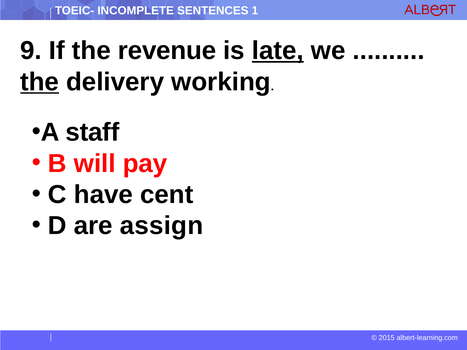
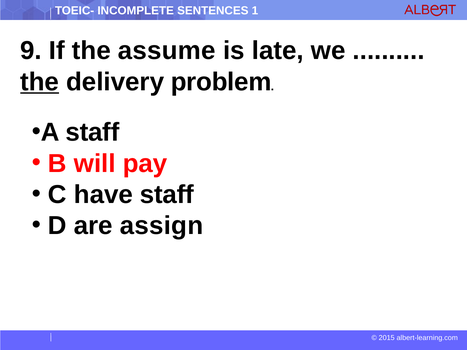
revenue: revenue -> assume
late underline: present -> none
working: working -> problem
have cent: cent -> staff
